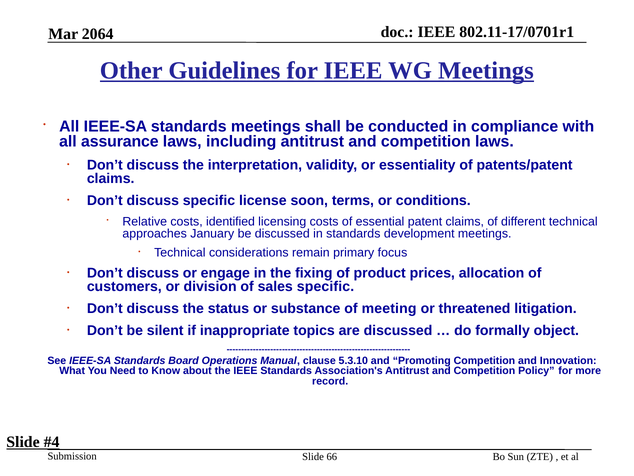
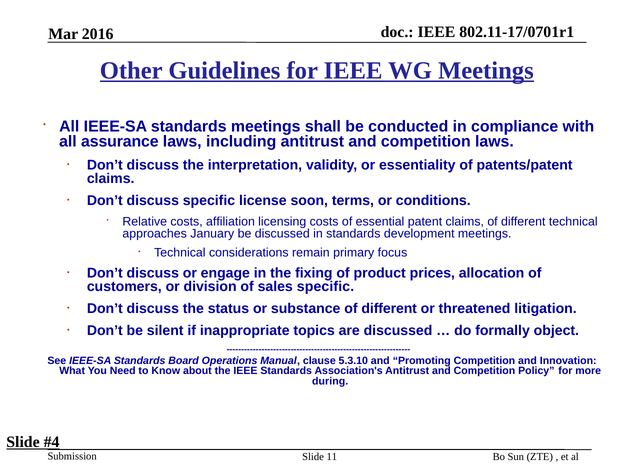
2064: 2064 -> 2016
identified: identified -> affiliation
substance of meeting: meeting -> different
record: record -> during
66: 66 -> 11
